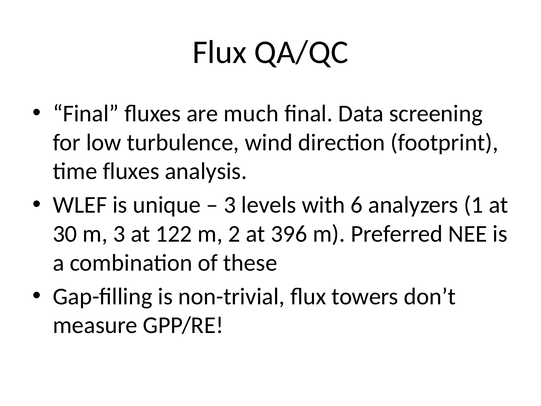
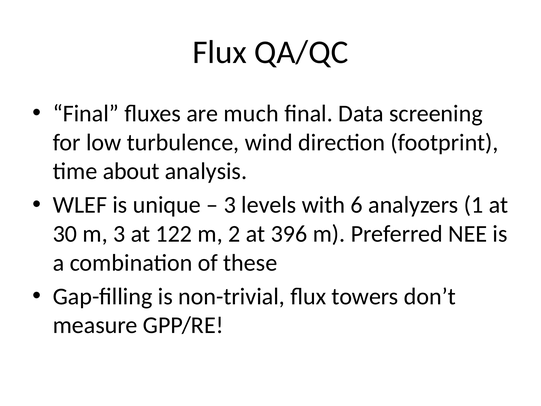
time fluxes: fluxes -> about
